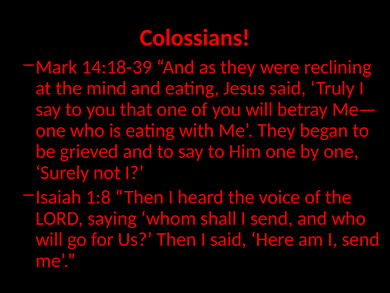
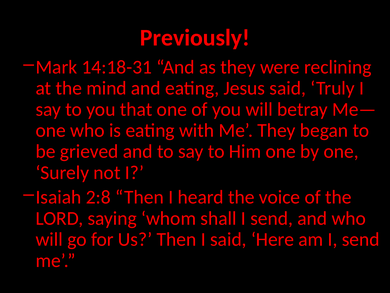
Colossians: Colossians -> Previously
14:18-39: 14:18-39 -> 14:18-31
1:8: 1:8 -> 2:8
